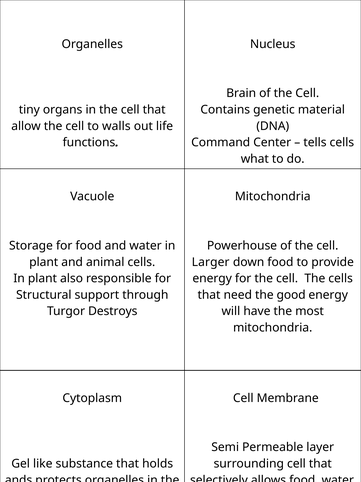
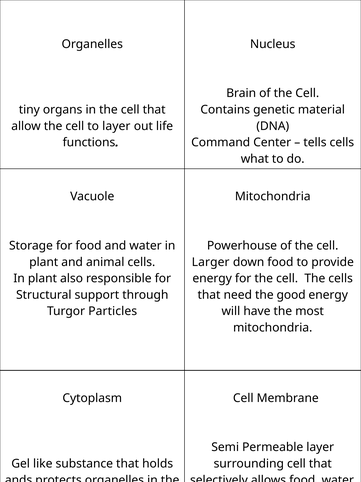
to walls: walls -> layer
Destroys: Destroys -> Particles
